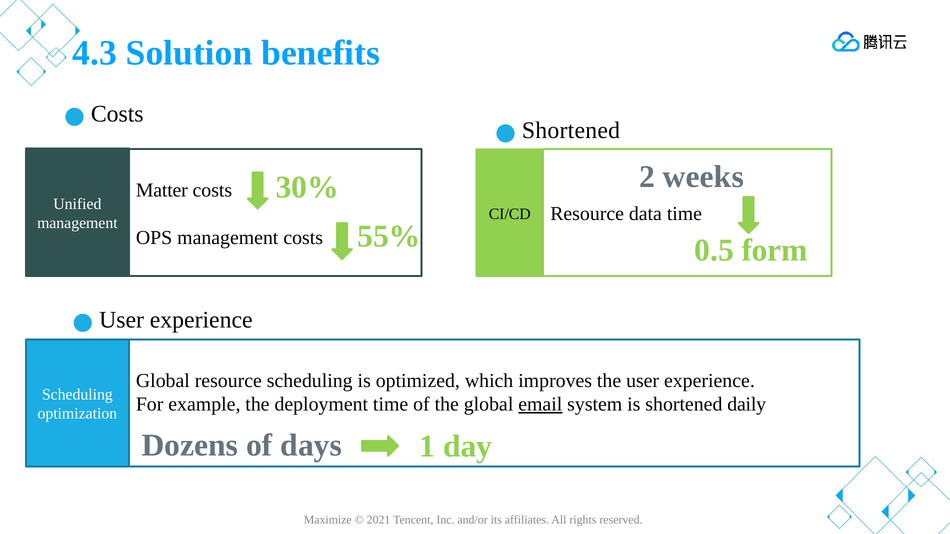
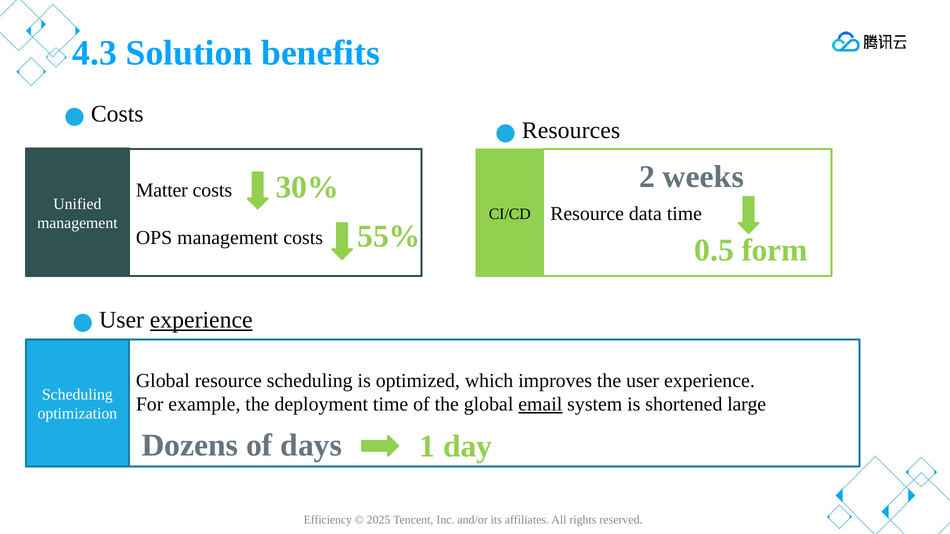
Shortened at (571, 131): Shortened -> Resources
experience at (201, 320) underline: none -> present
daily: daily -> large
Maximize: Maximize -> Efficiency
2021: 2021 -> 2025
